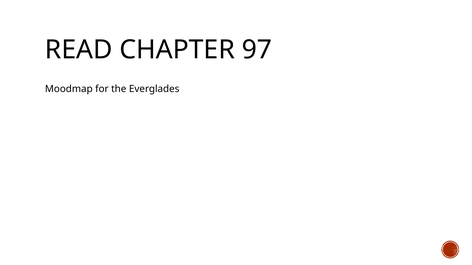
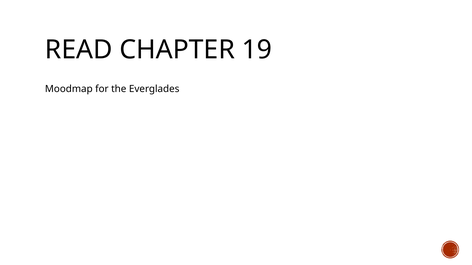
97: 97 -> 19
